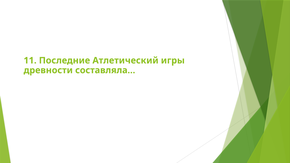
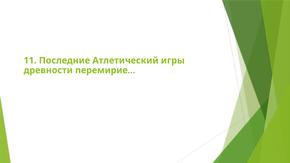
составляла…: составляла… -> перемирие…
